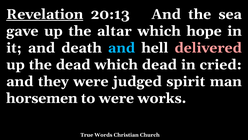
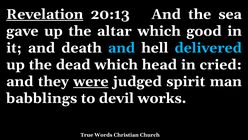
hope: hope -> good
delivered colour: pink -> light blue
which dead: dead -> head
were at (91, 81) underline: none -> present
horsemen: horsemen -> babblings
to were: were -> devil
